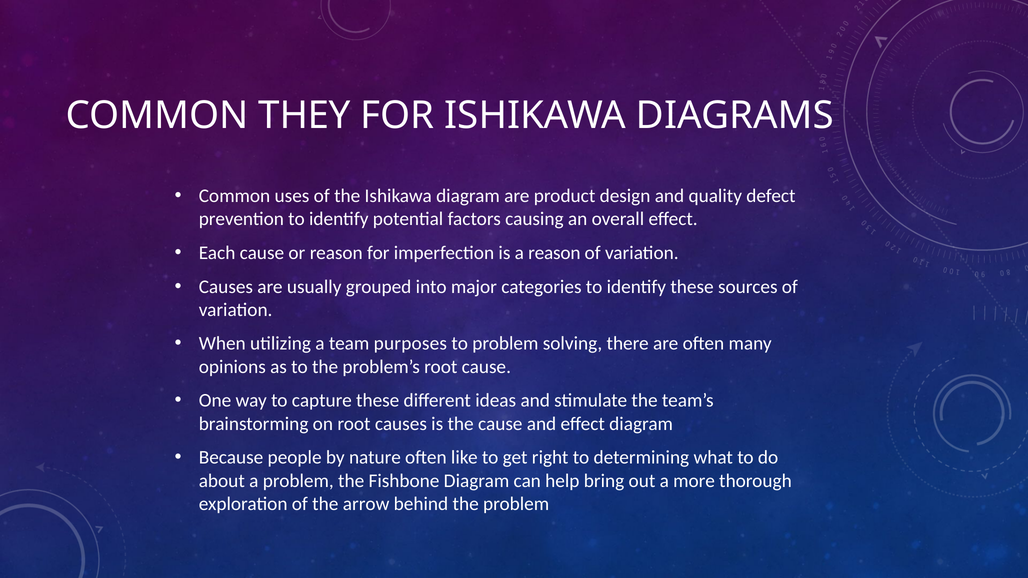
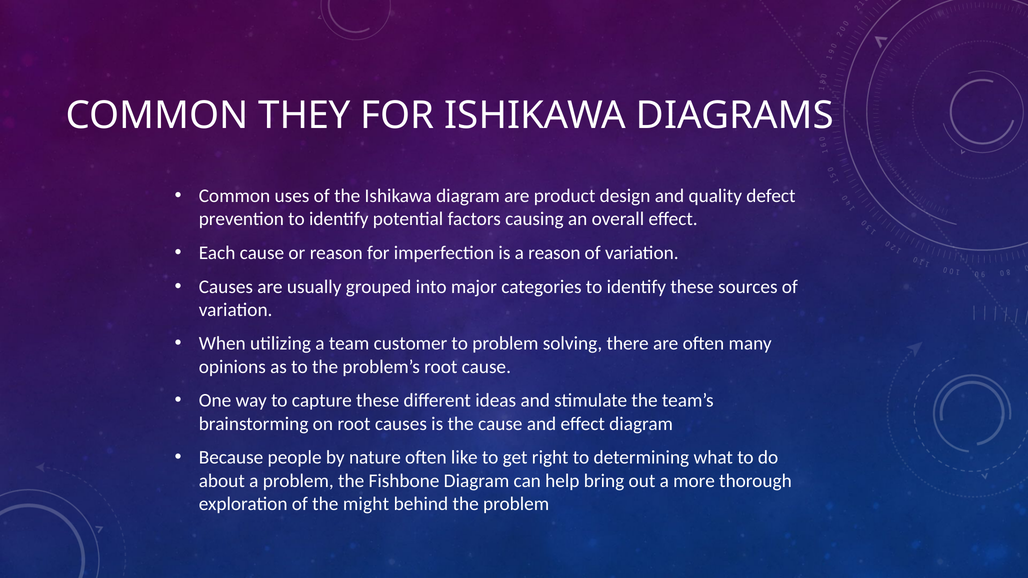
purposes: purposes -> customer
arrow: arrow -> might
